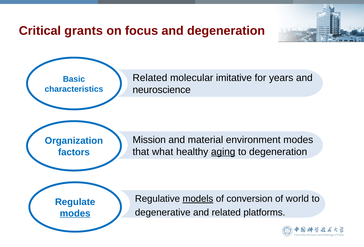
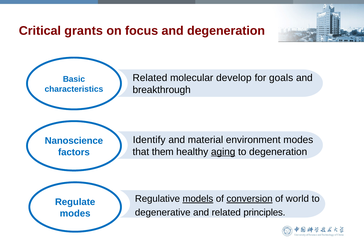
imitative: imitative -> develop
years: years -> goals
neuroscience: neuroscience -> breakthrough
Mission: Mission -> Identify
Organization: Organization -> Nanoscience
what: what -> them
conversion underline: none -> present
platforms: platforms -> principles
modes at (75, 213) underline: present -> none
